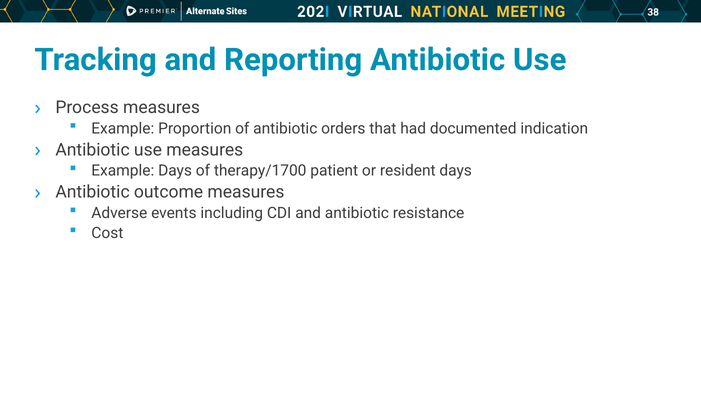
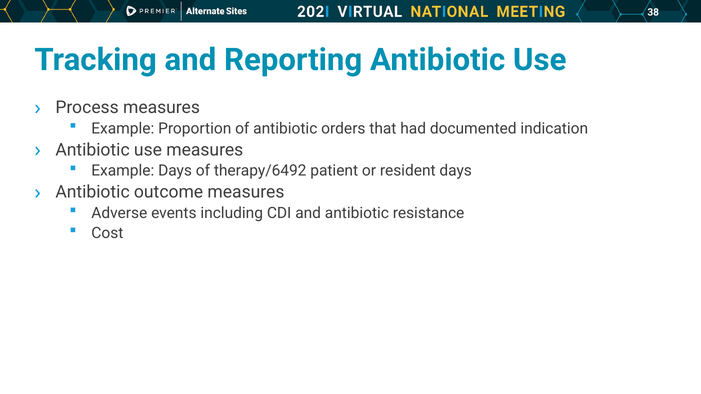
therapy/1700: therapy/1700 -> therapy/6492
